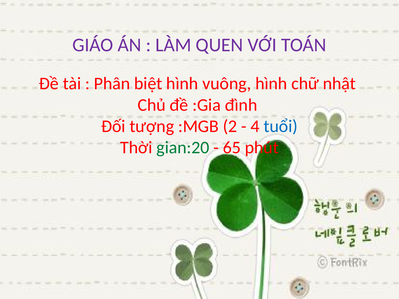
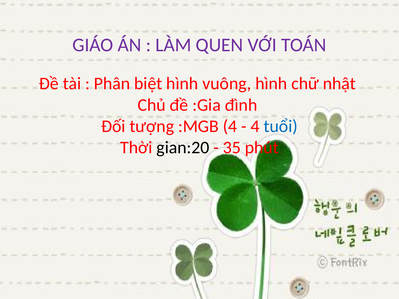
:MGB 2: 2 -> 4
gian:20 colour: green -> black
65: 65 -> 35
